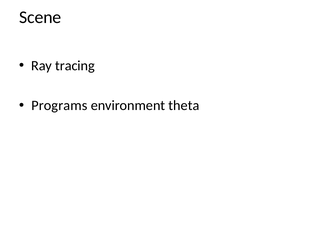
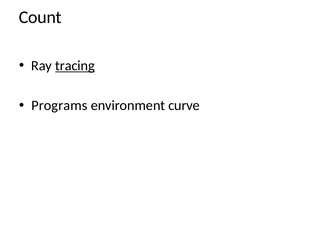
Scene: Scene -> Count
tracing underline: none -> present
theta: theta -> curve
